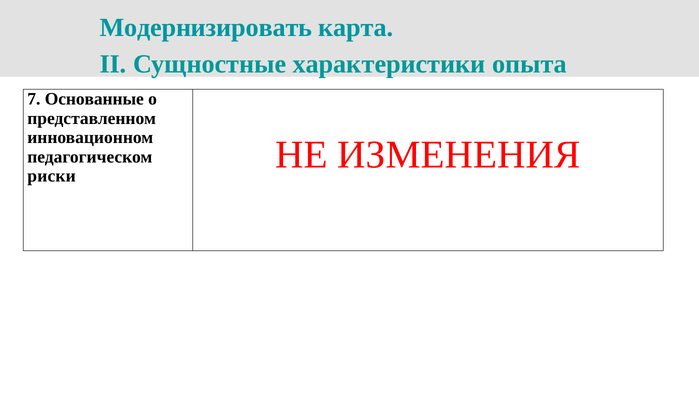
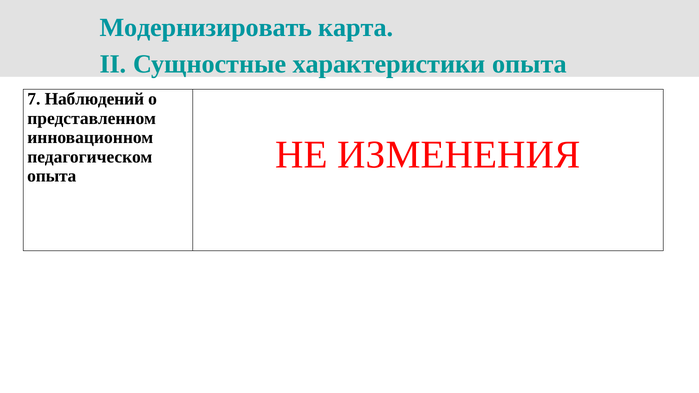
Основанные: Основанные -> Наблюдений
риски at (52, 176): риски -> опыта
